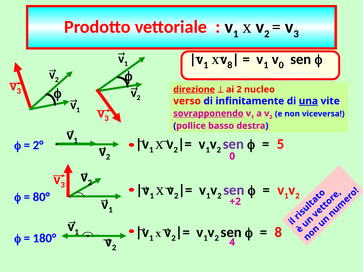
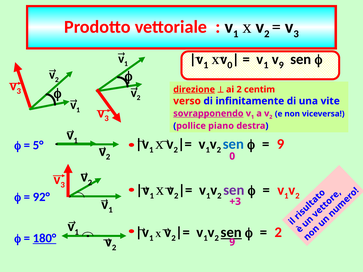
8 at (230, 65): 8 -> 0
0 at (281, 65): 0 -> 9
nucleo: nucleo -> centim
una underline: present -> none
basso: basso -> piano
2°: 2° -> 5°
sen at (233, 144) colour: purple -> blue
5 at (280, 144): 5 -> 9
80°: 80° -> 92°
+2: +2 -> +3
180° underline: none -> present
sen at (231, 233) underline: none -> present
8 at (278, 233): 8 -> 2
2 4: 4 -> 9
